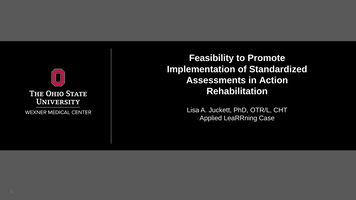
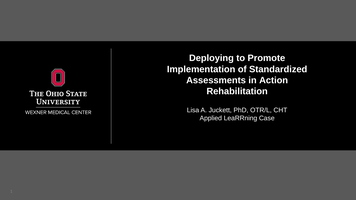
Feasibility: Feasibility -> Deploying
